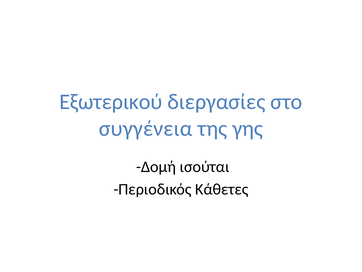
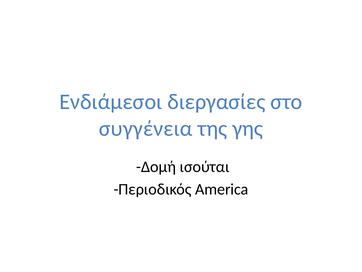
Εξωτερικού: Εξωτερικού -> Ενδιάμεσοι
Κάθετες: Κάθετες -> America
